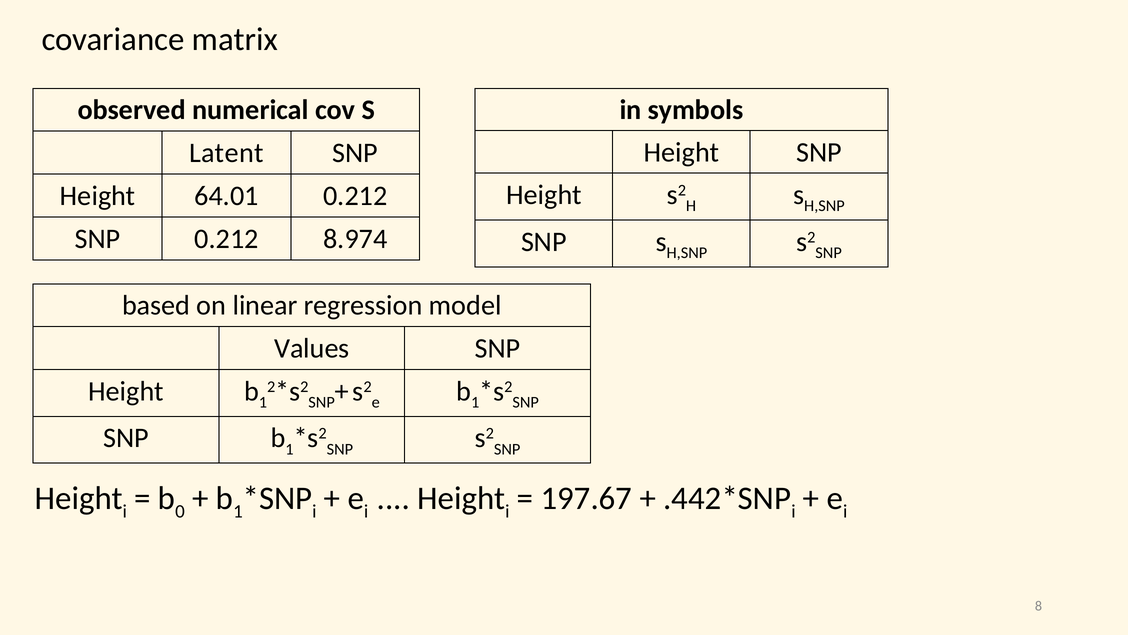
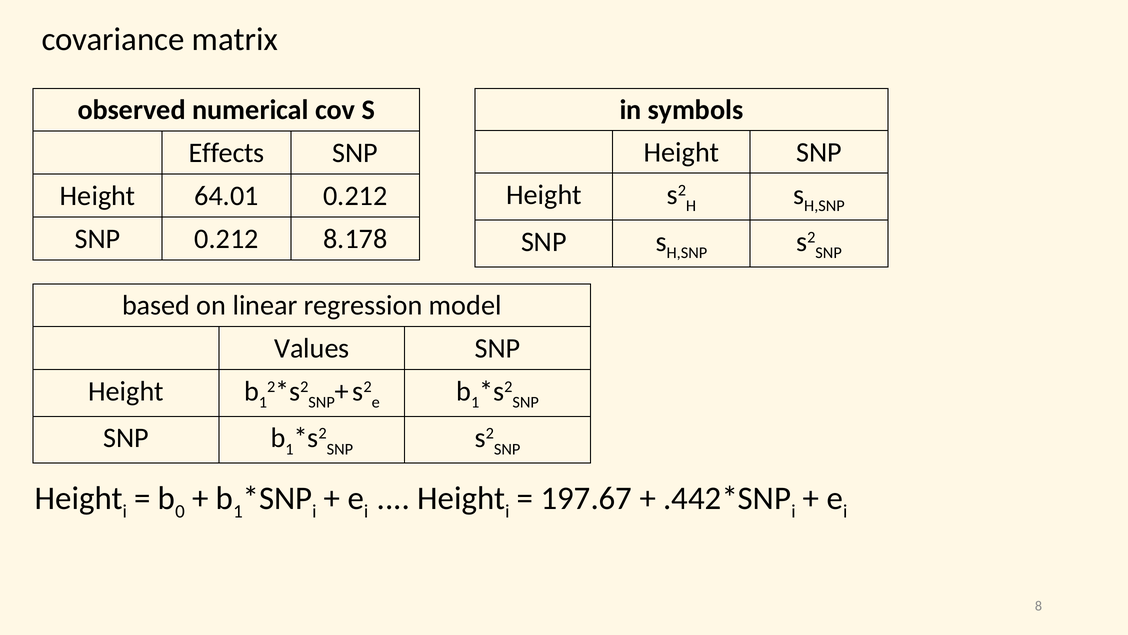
Latent: Latent -> Effects
8.974: 8.974 -> 8.178
